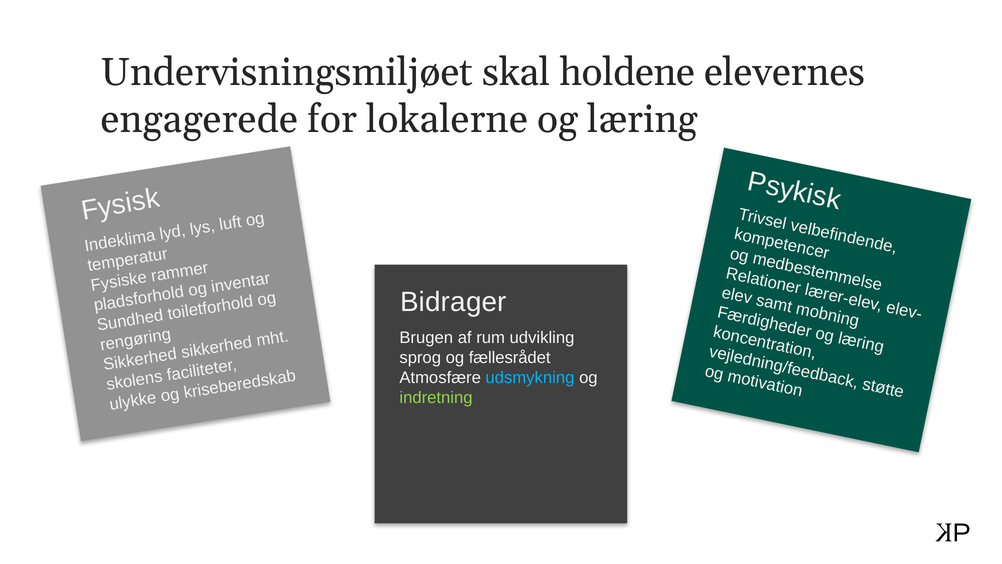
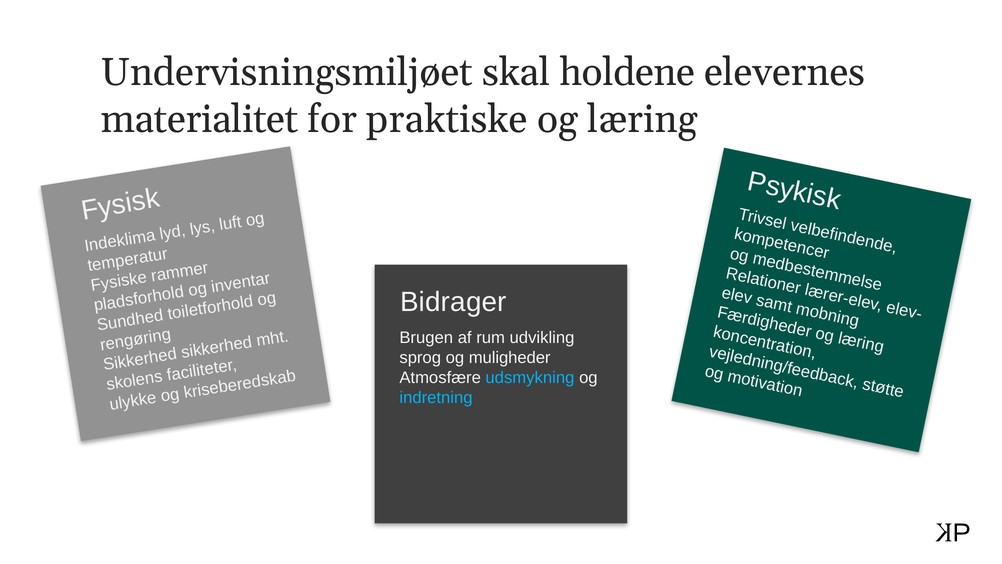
engagerede: engagerede -> materialitet
lokalerne: lokalerne -> praktiske
fællesrådet: fællesrådet -> muligheder
indretning colour: light green -> light blue
